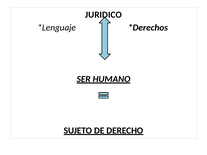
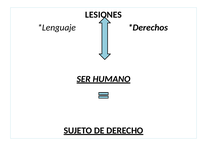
JURIDICO: JURIDICO -> LESIONES
